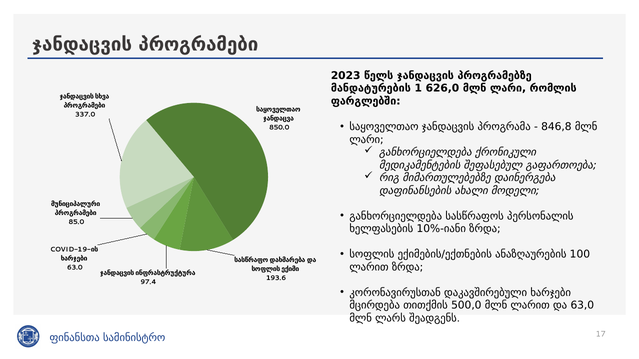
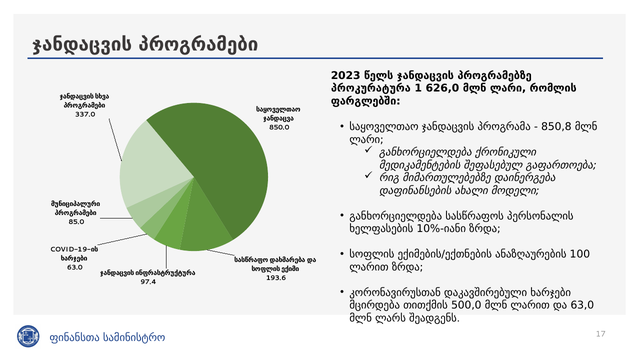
მანდატურების: მანდატურების -> პროკურატურა
846,8: 846,8 -> 850,8
